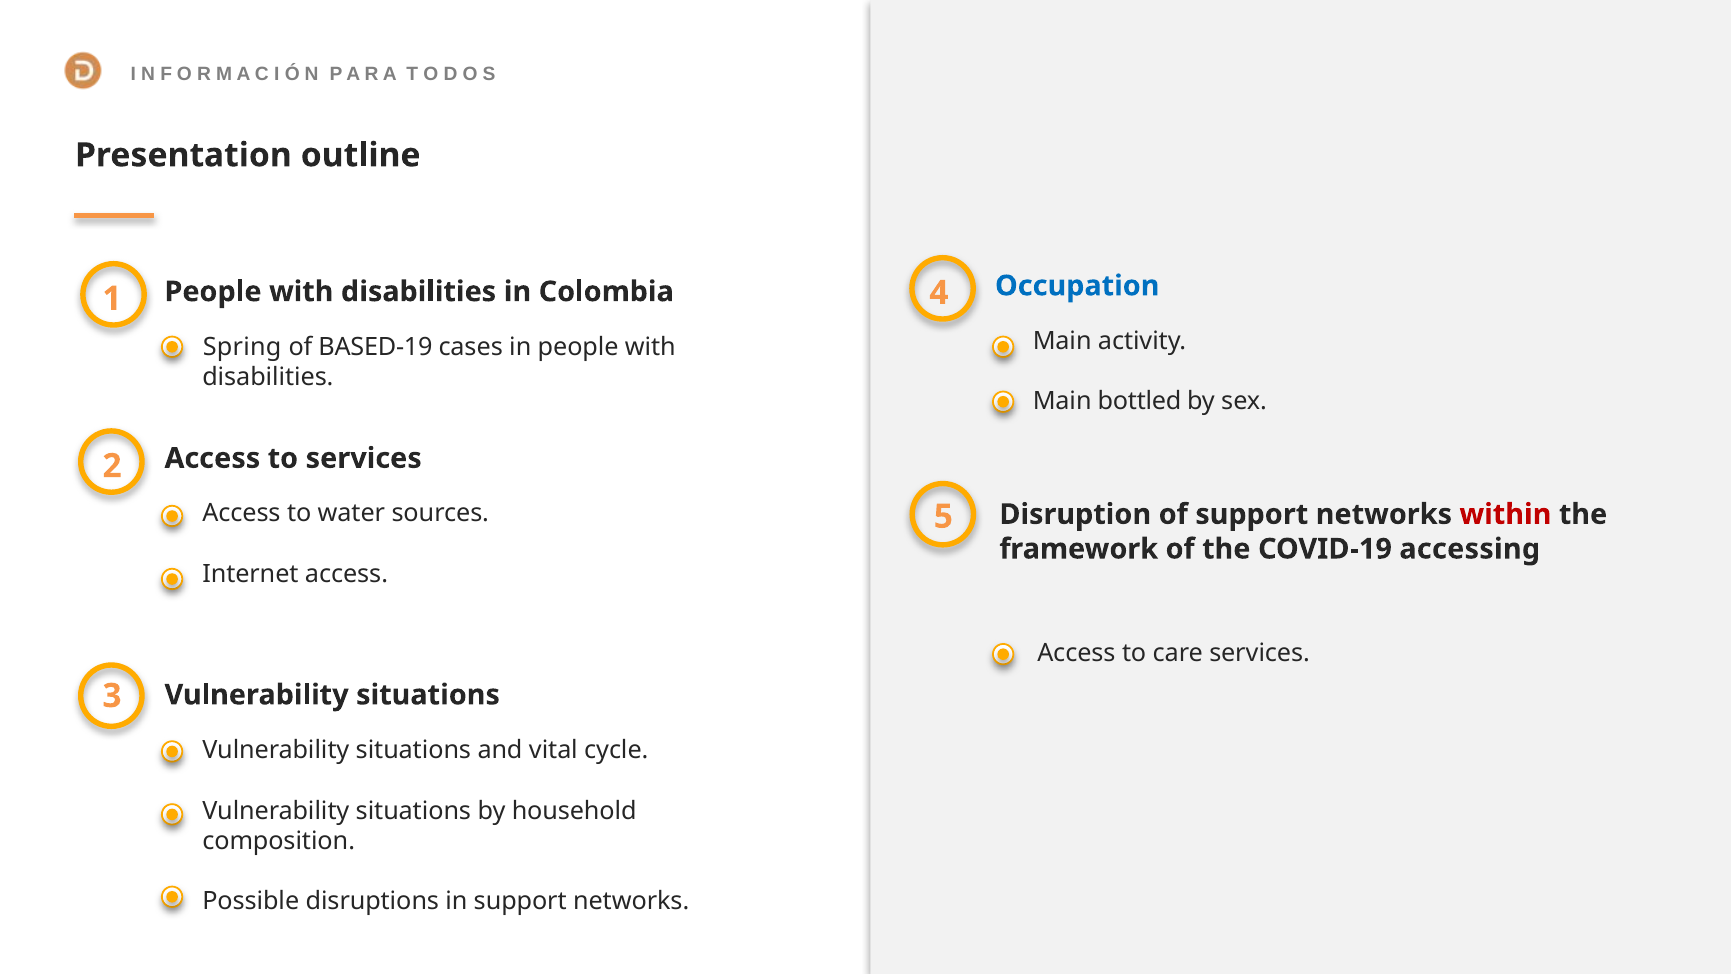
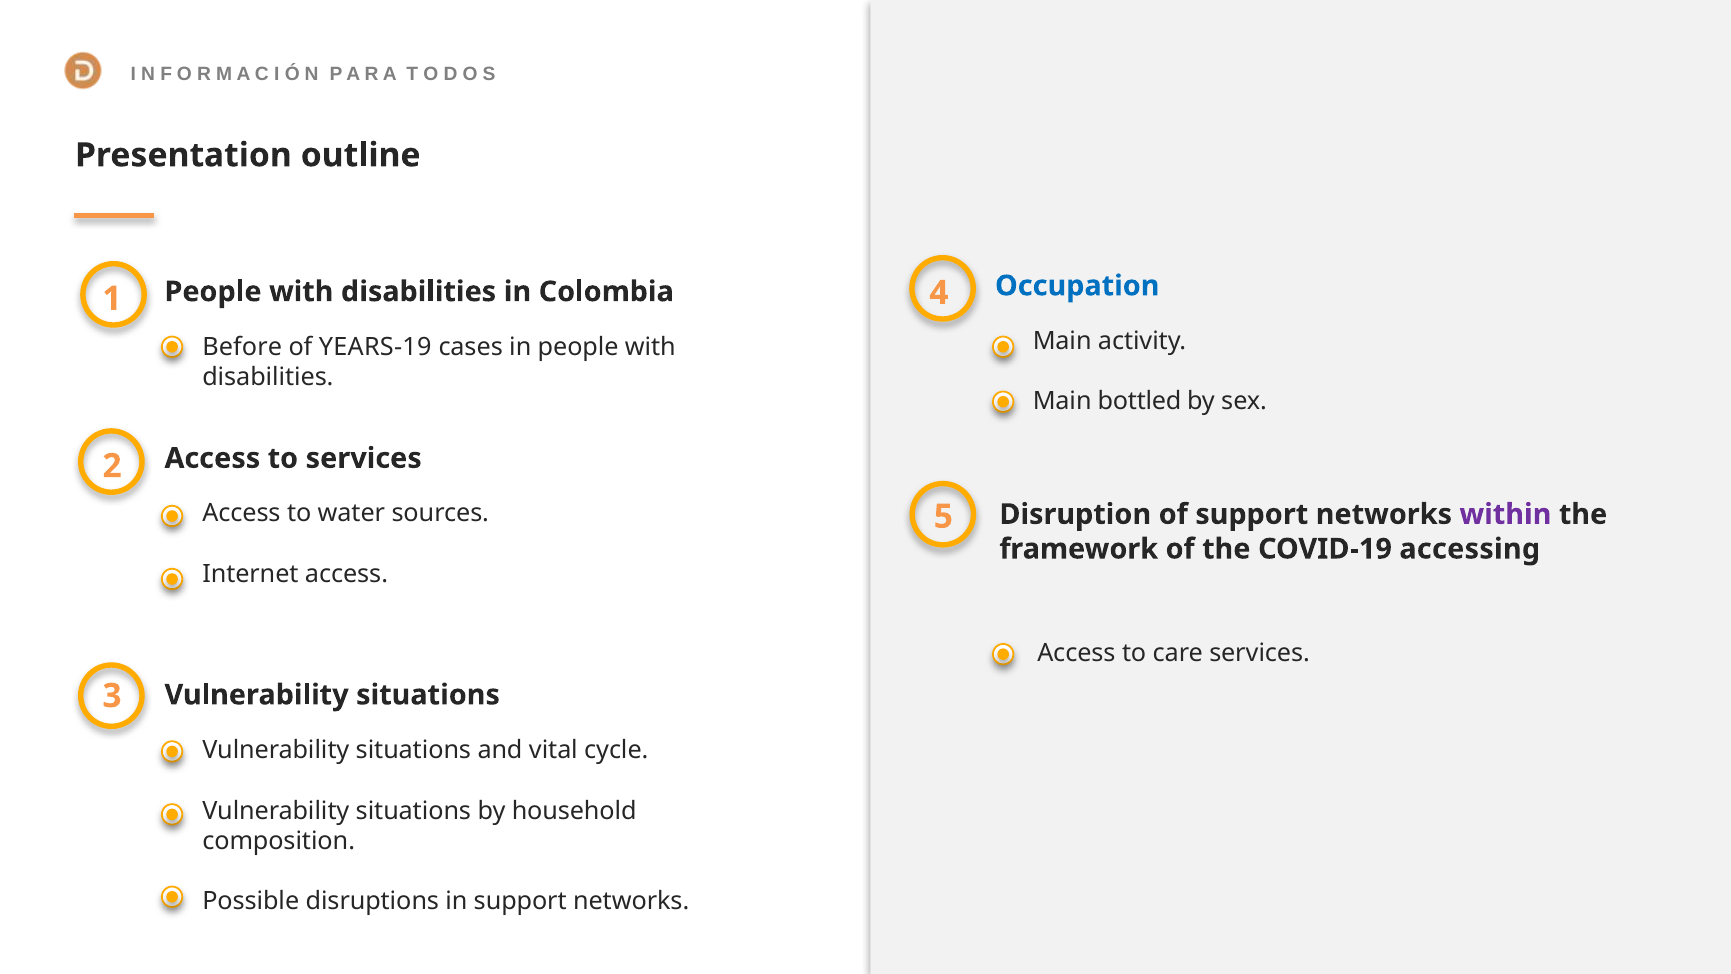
Spring: Spring -> Before
BASED-19: BASED-19 -> YEARS-19
within colour: red -> purple
